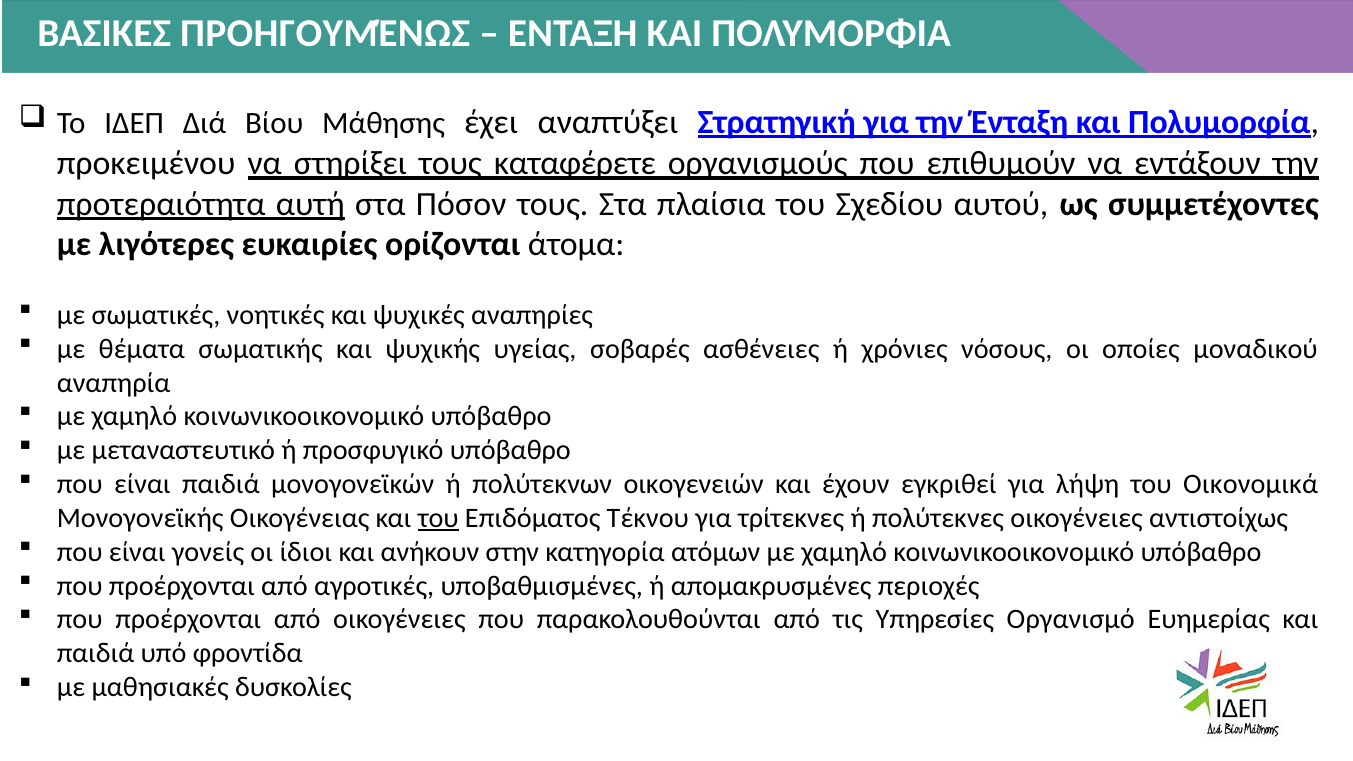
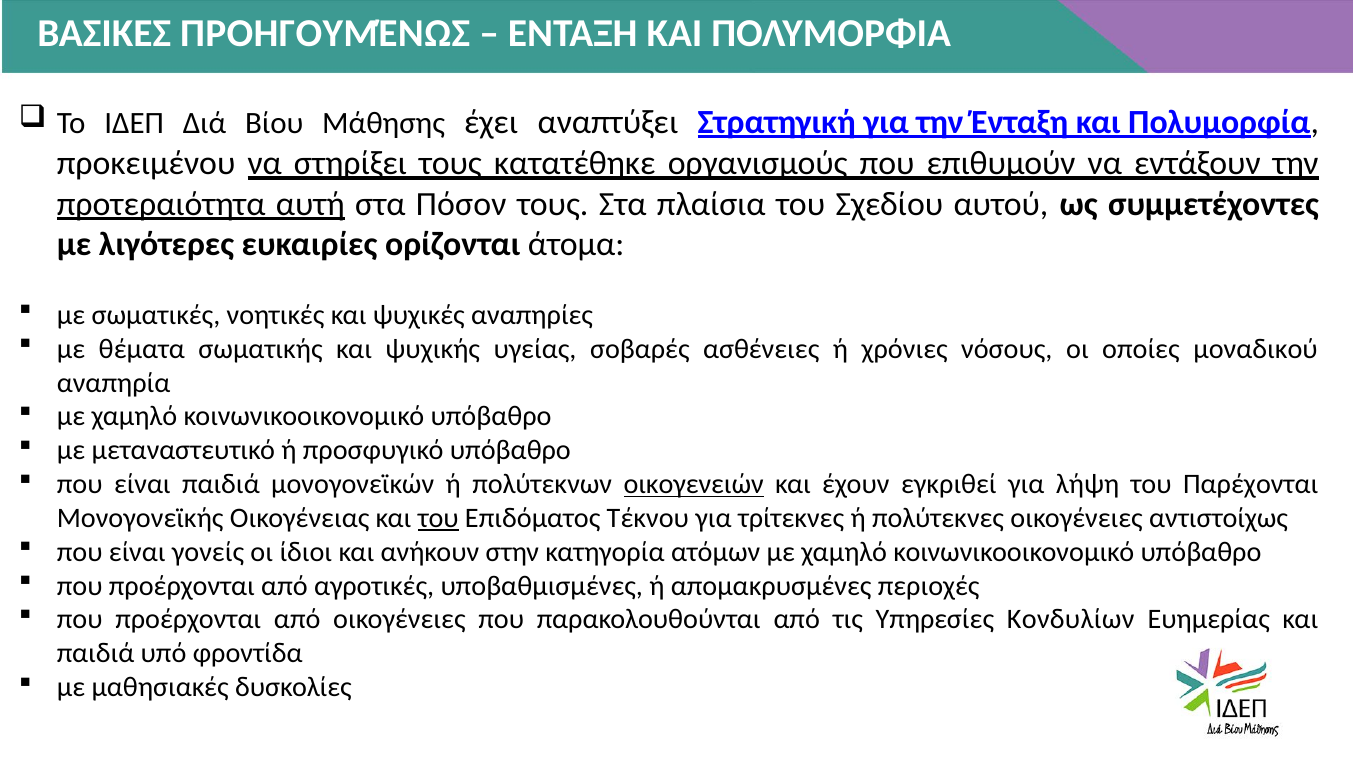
καταφέρετε: καταφέρετε -> κατατέθηκε
οικογενειών underline: none -> present
Οικονομικά: Οικονομικά -> Παρέχονται
Οργανισμό: Οργανισμό -> Κονδυλίων
